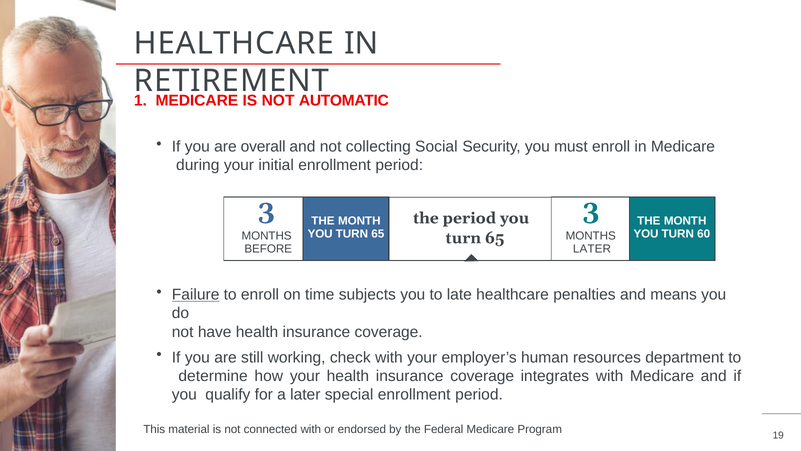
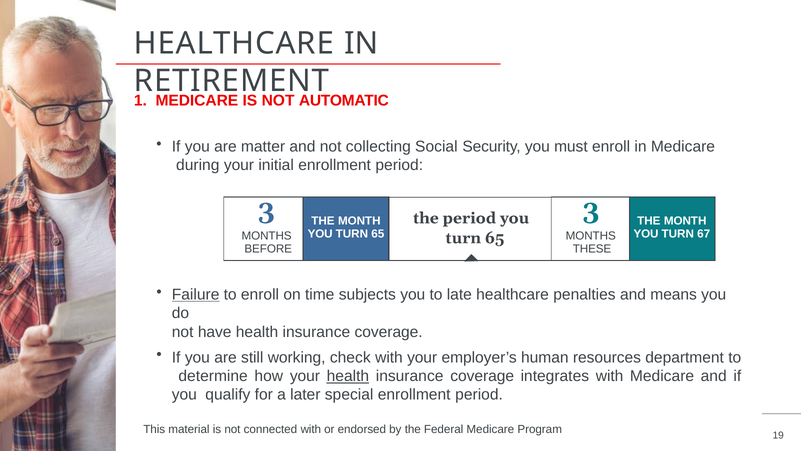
overall: overall -> matter
60: 60 -> 67
LATER at (592, 249): LATER -> THESE
health at (348, 376) underline: none -> present
